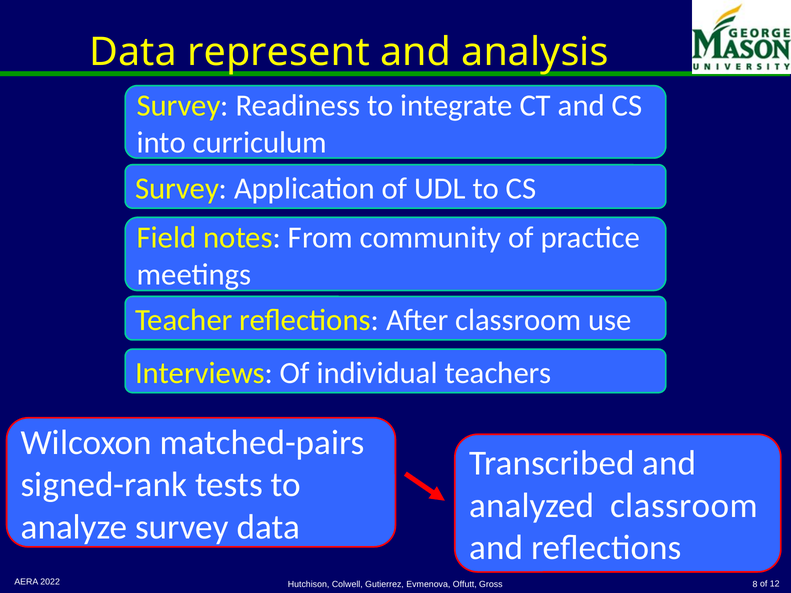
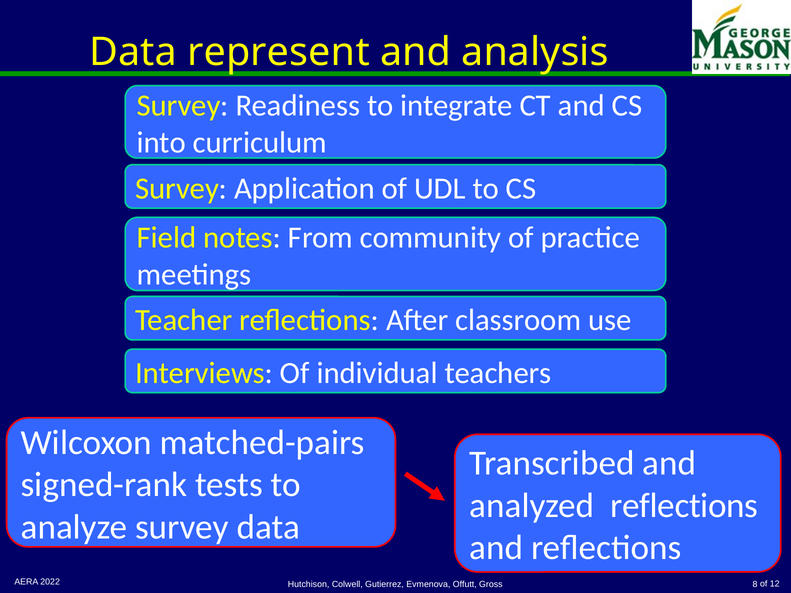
analyzed classroom: classroom -> reflections
